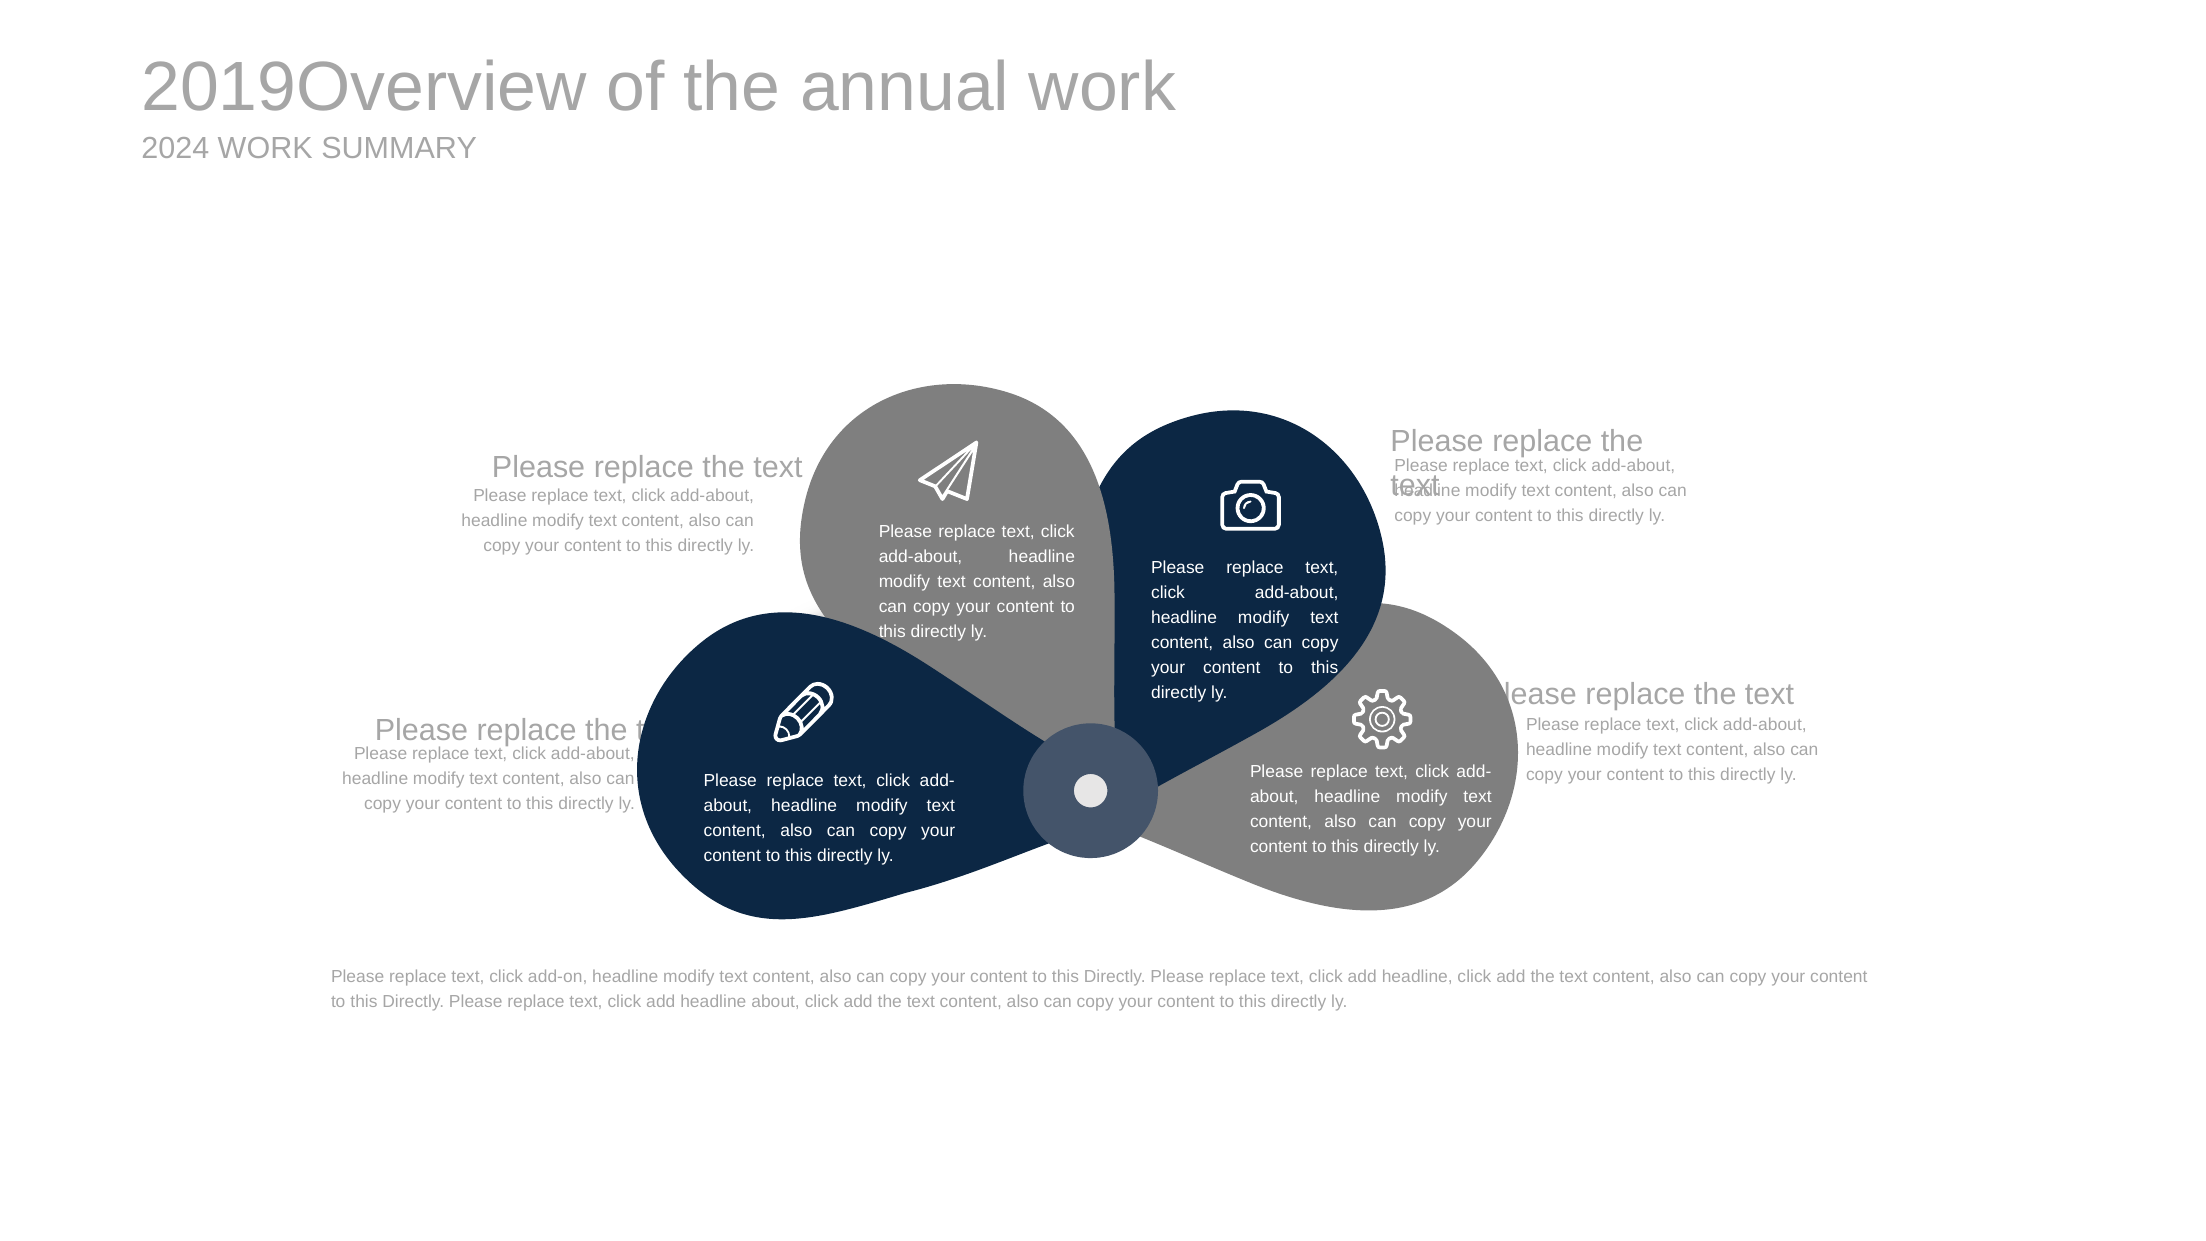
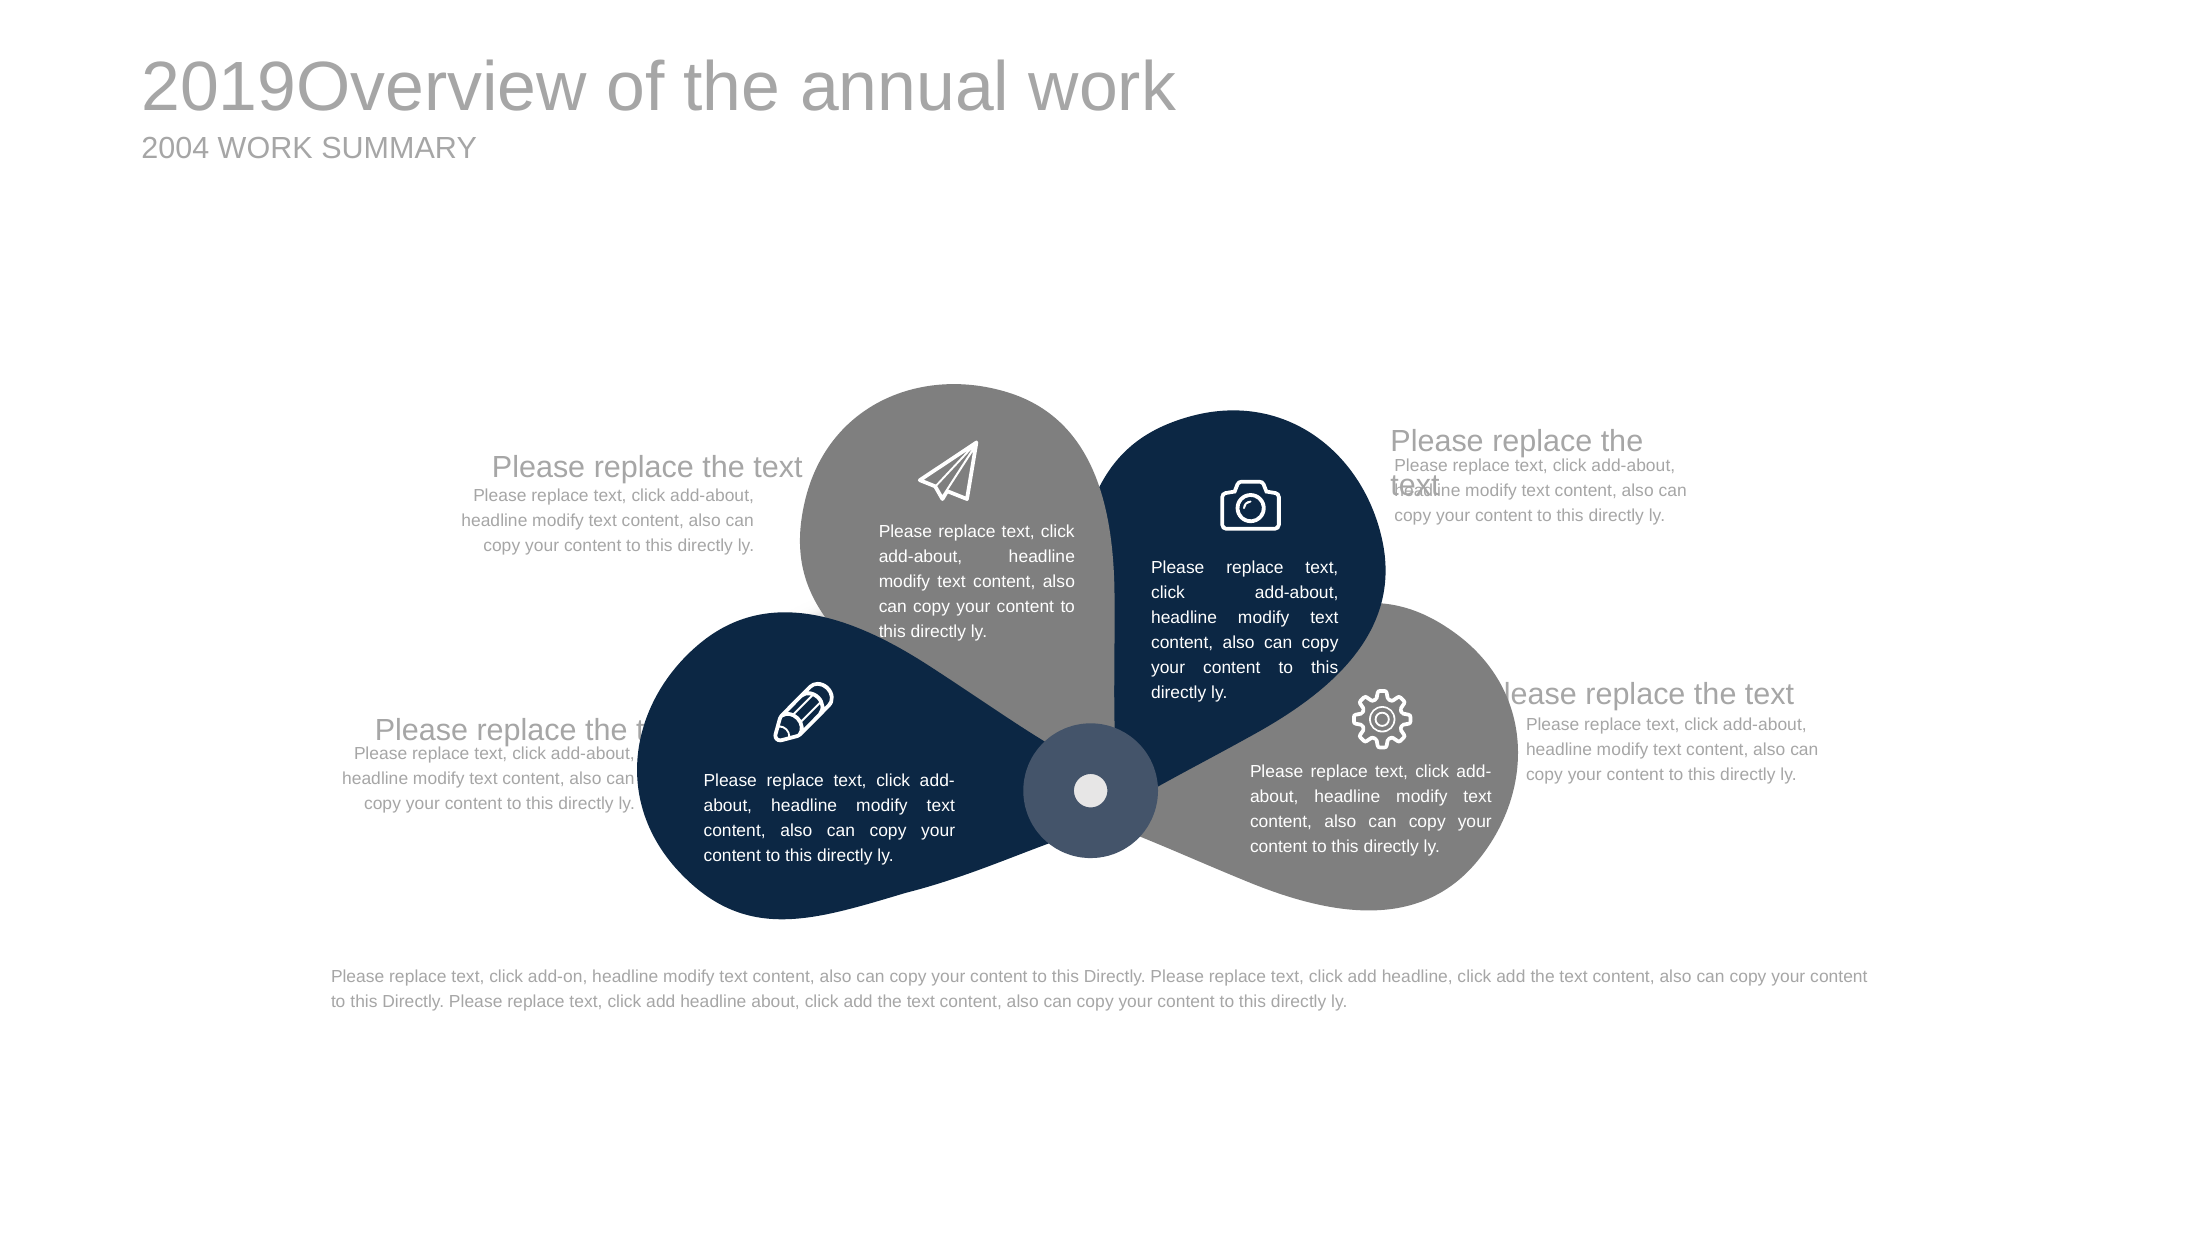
2024: 2024 -> 2004
